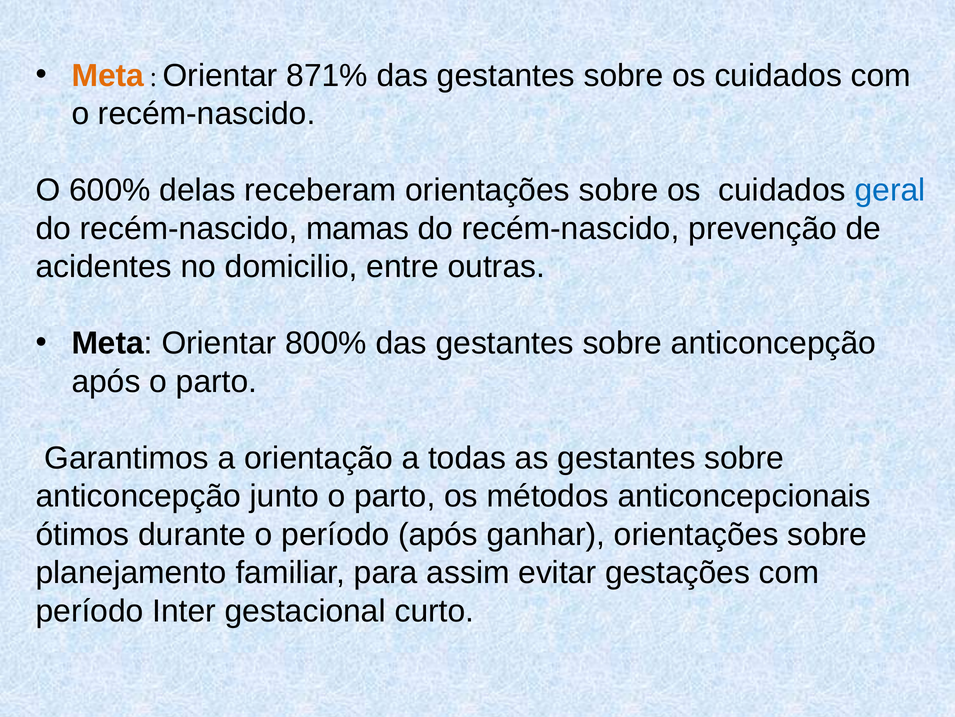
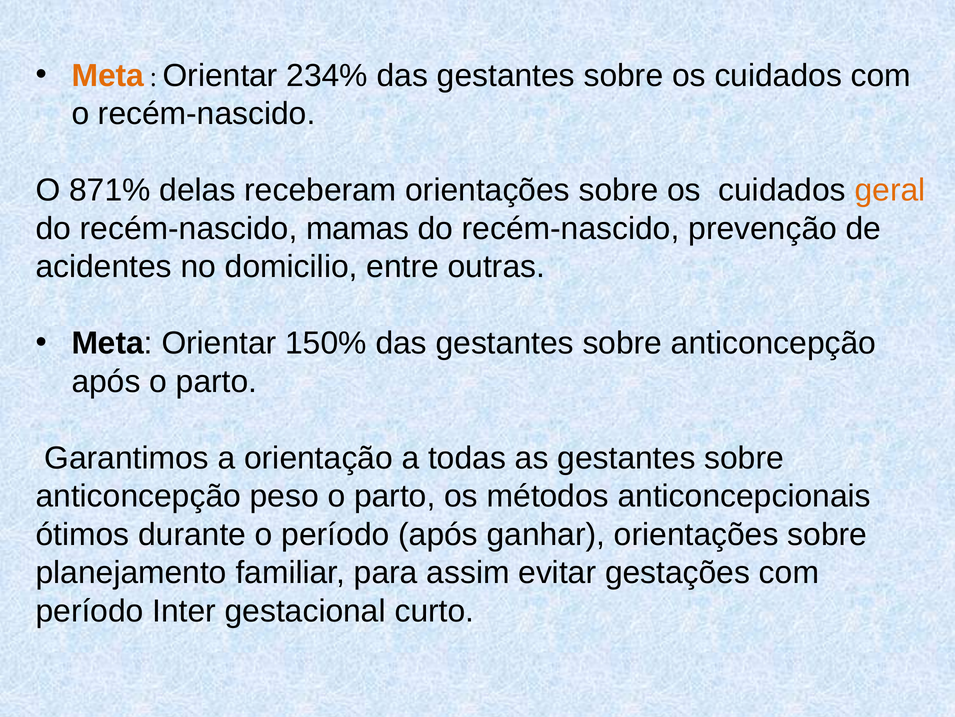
871%: 871% -> 234%
600%: 600% -> 871%
geral colour: blue -> orange
800%: 800% -> 150%
junto: junto -> peso
